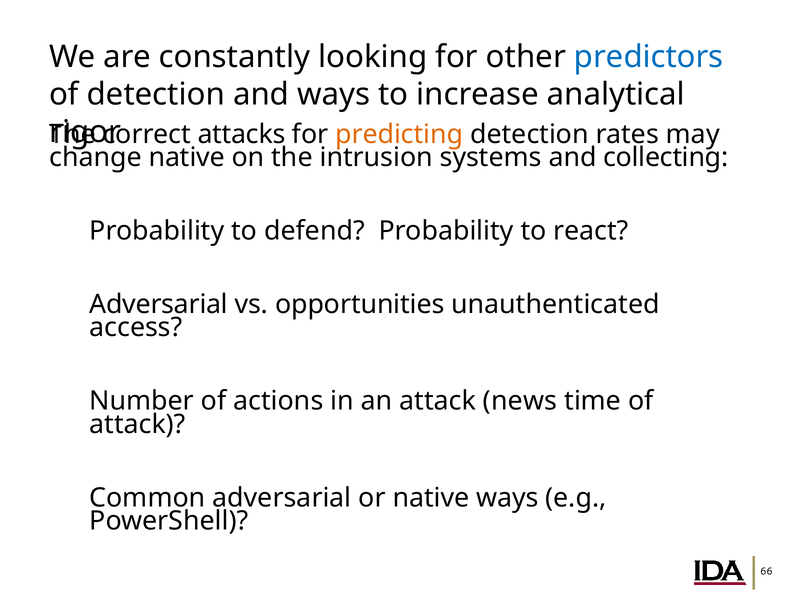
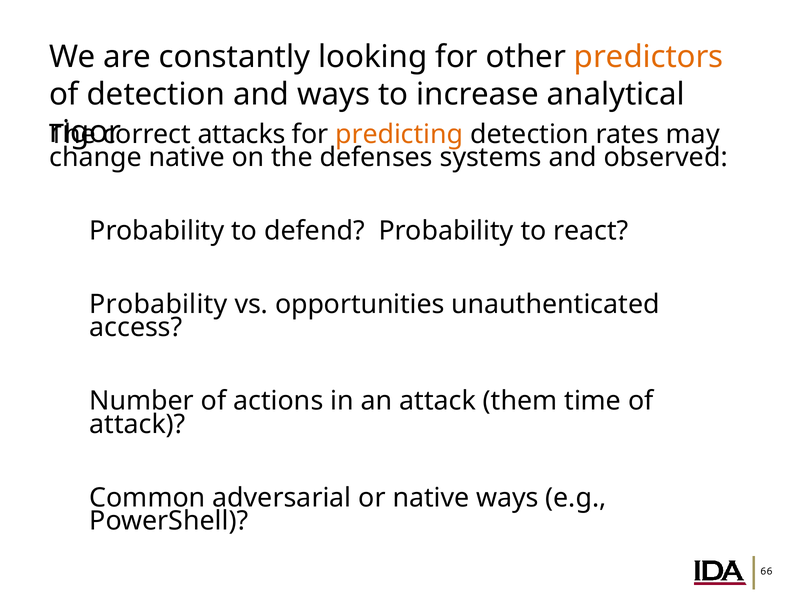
predictors colour: blue -> orange
intrusion: intrusion -> defenses
collecting: collecting -> observed
Adversarial at (159, 304): Adversarial -> Probability
news: news -> them
